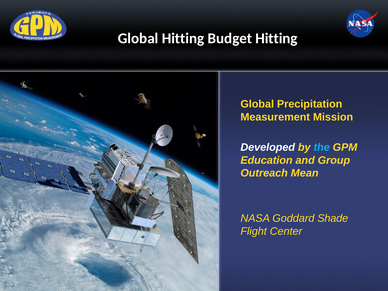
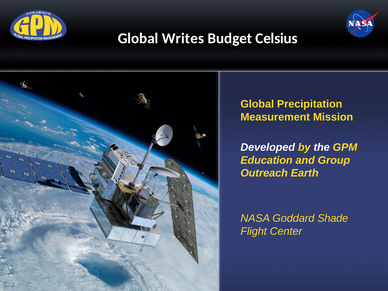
Global Hitting: Hitting -> Writes
Budget Hitting: Hitting -> Celsius
the colour: light blue -> white
Mean: Mean -> Earth
